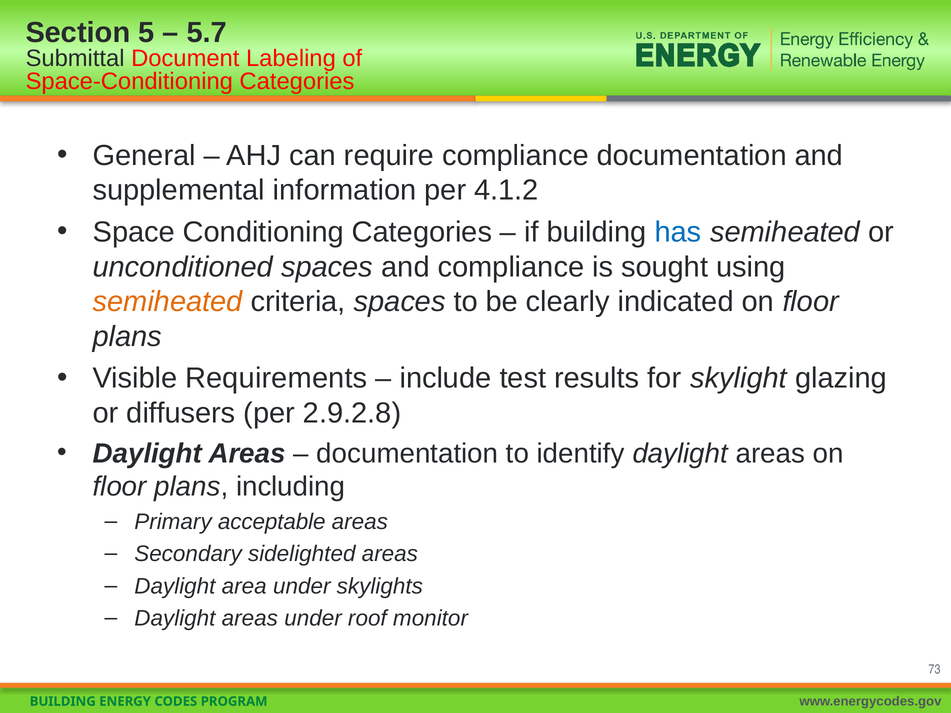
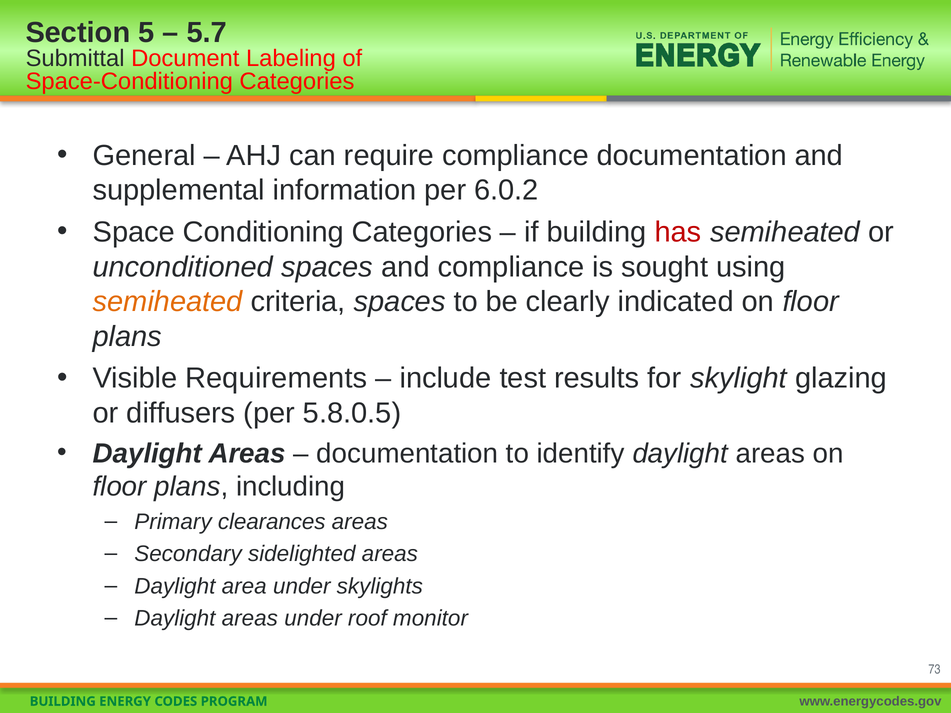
4.1.2: 4.1.2 -> 6.0.2
has colour: blue -> red
2.9.2.8: 2.9.2.8 -> 5.8.0.5
acceptable: acceptable -> clearances
